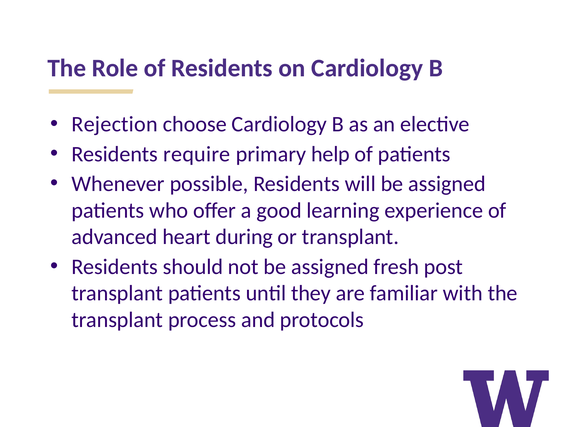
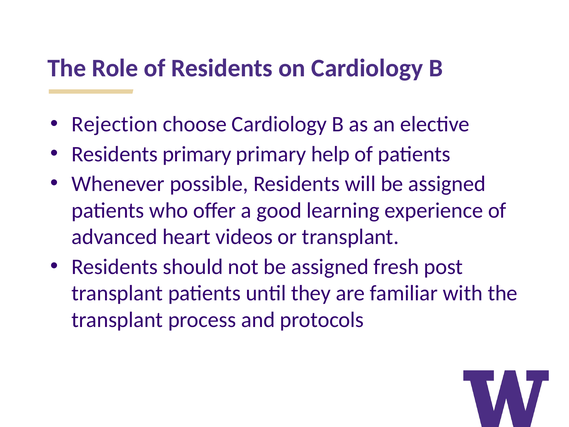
Residents require: require -> primary
during: during -> videos
